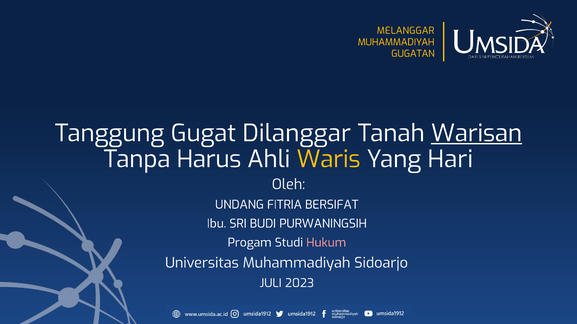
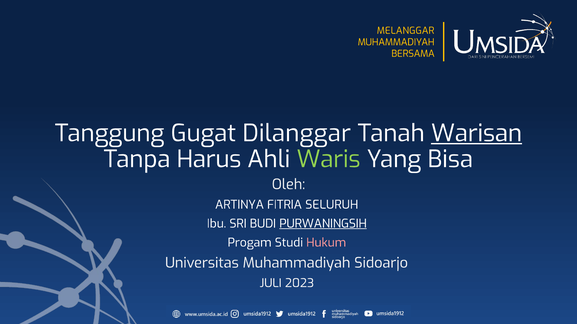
GUGATAN: GUGATAN -> BERSAMA
Waris colour: yellow -> light green
Hari: Hari -> Bisa
UNDANG: UNDANG -> ARTINYA
BERSIFAT: BERSIFAT -> SELURUH
PURWANINGSIH underline: none -> present
